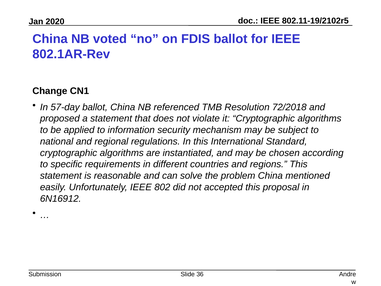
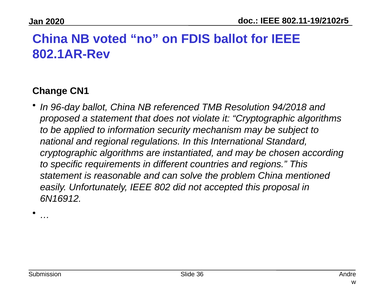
57-day: 57-day -> 96-day
72/2018: 72/2018 -> 94/2018
